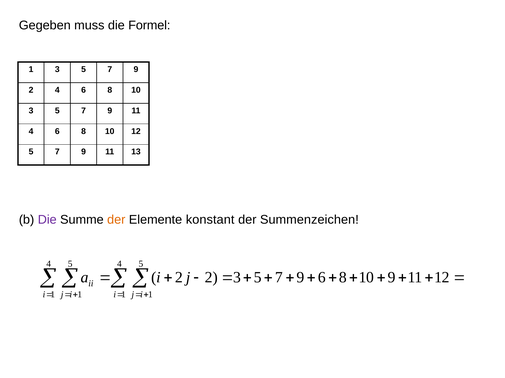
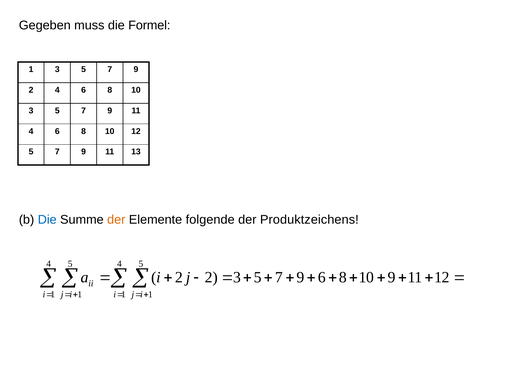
Die at (47, 220) colour: purple -> blue
konstant: konstant -> folgende
Summenzeichen: Summenzeichen -> Produktzeichens
